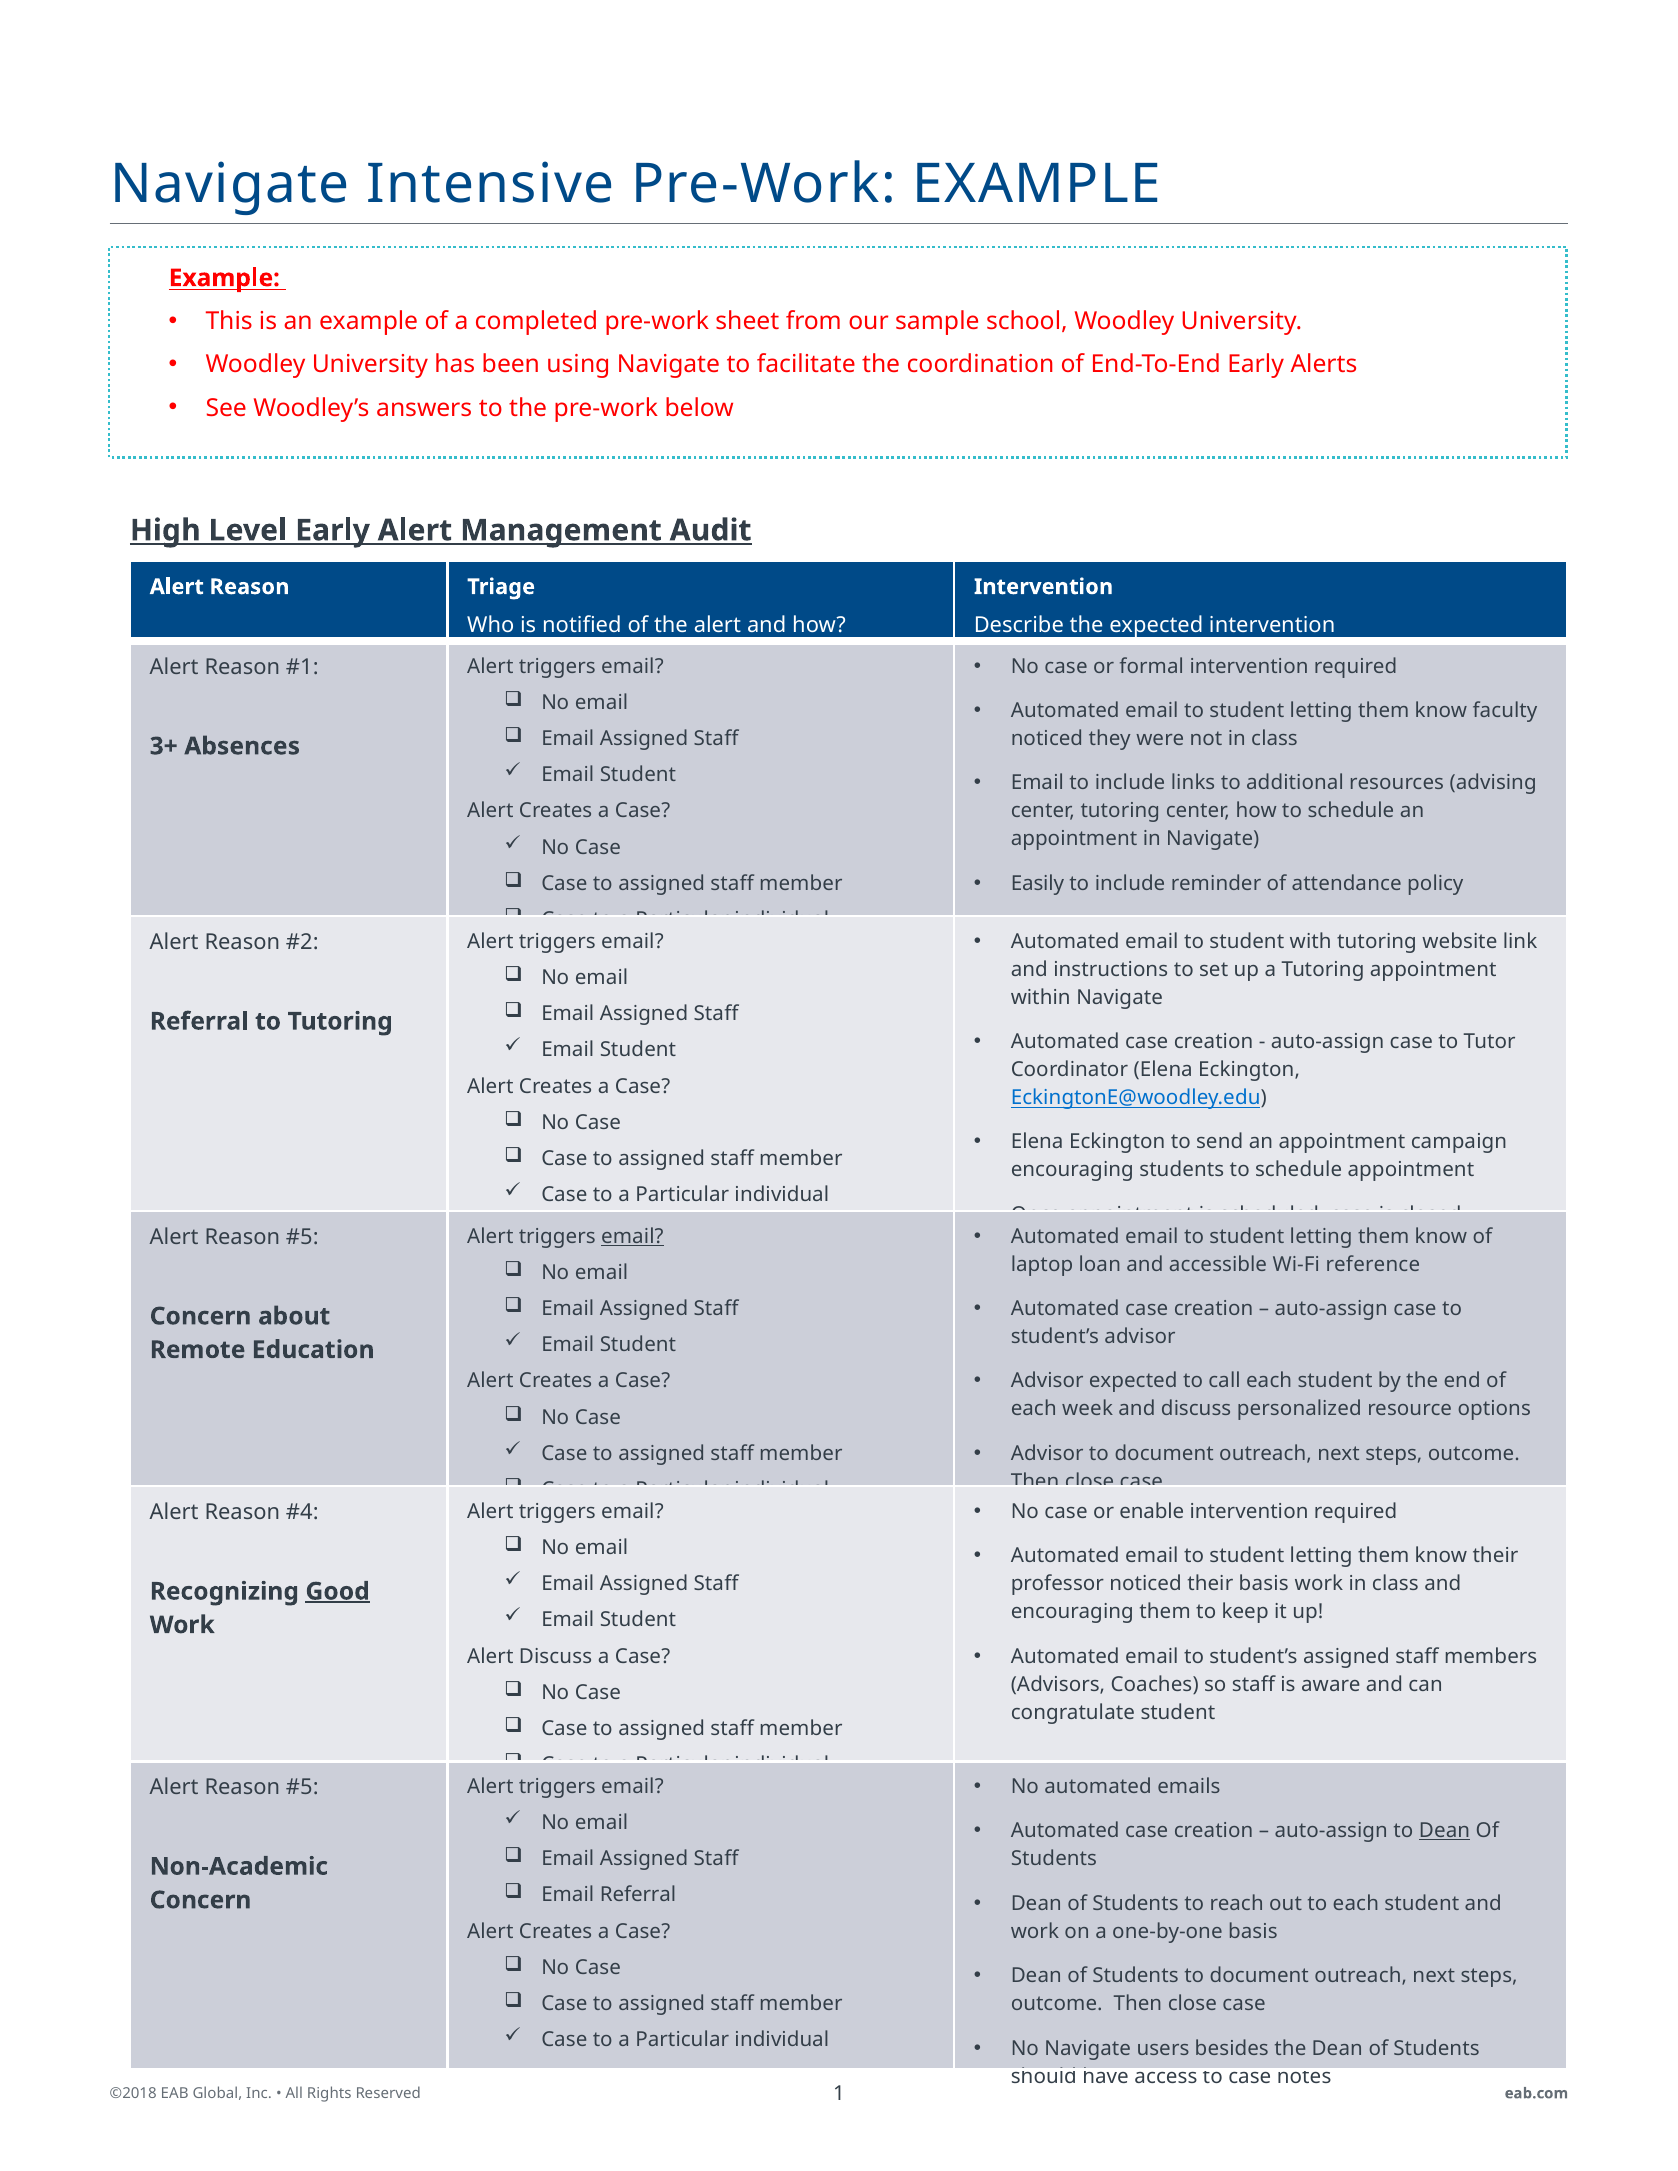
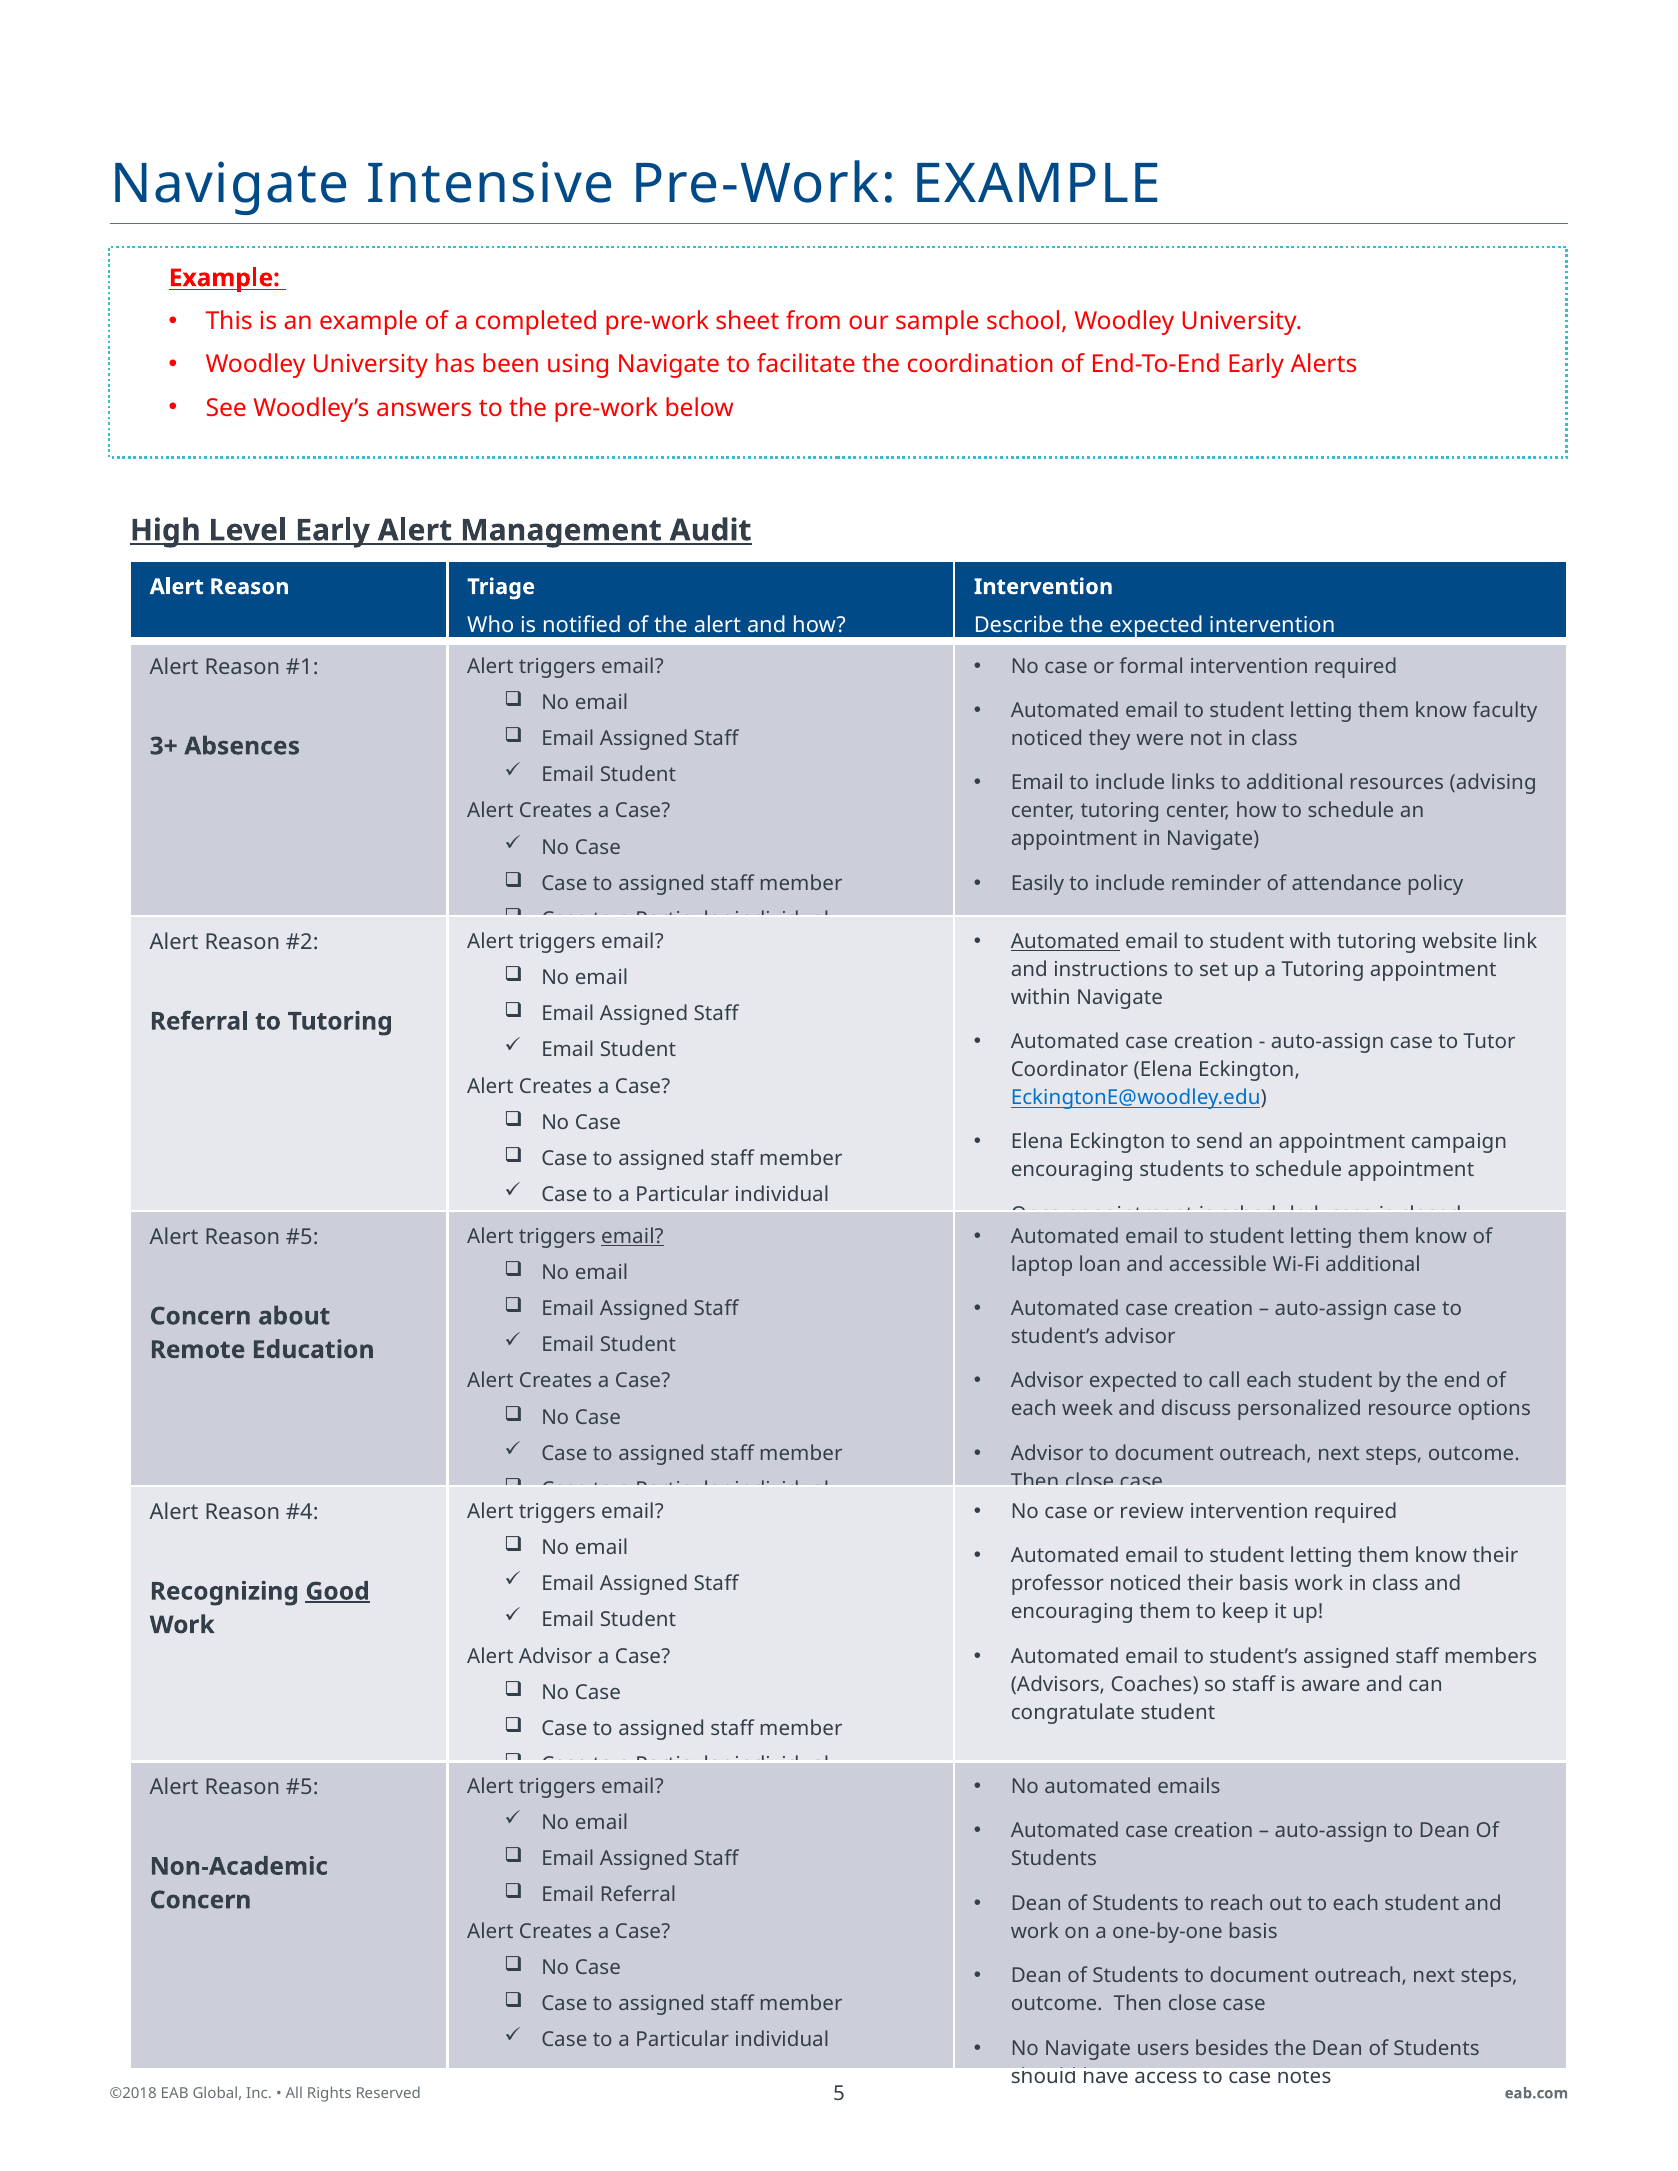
Automated at (1065, 942) underline: none -> present
Wi-Fi reference: reference -> additional
enable: enable -> review
Alert Discuss: Discuss -> Advisor
Dean at (1445, 1831) underline: present -> none
1: 1 -> 5
